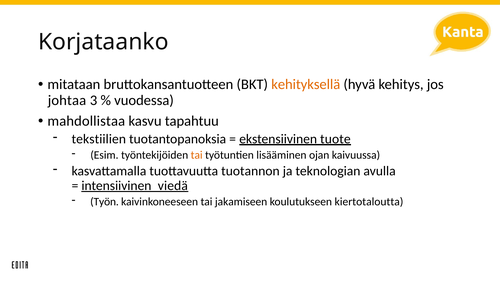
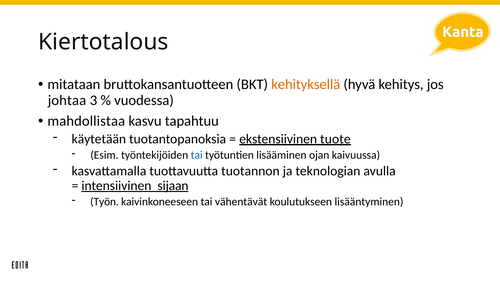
Korjataanko: Korjataanko -> Kiertotalous
tekstiilien: tekstiilien -> käytetään
tai at (197, 155) colour: orange -> blue
viedä: viedä -> sijaan
jakamiseen: jakamiseen -> vähentävät
kiertotaloutta: kiertotaloutta -> lisääntyminen
